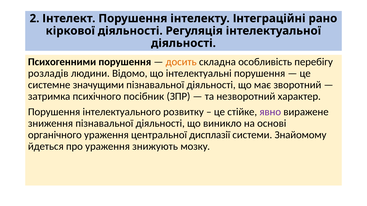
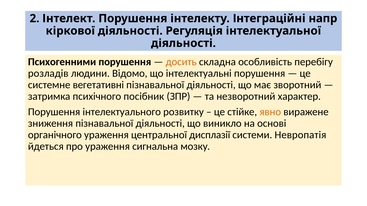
рано: рано -> напр
значущими: значущими -> вегетативні
явно colour: purple -> orange
Знайомому: Знайомому -> Невропатія
знижують: знижують -> сигнальна
